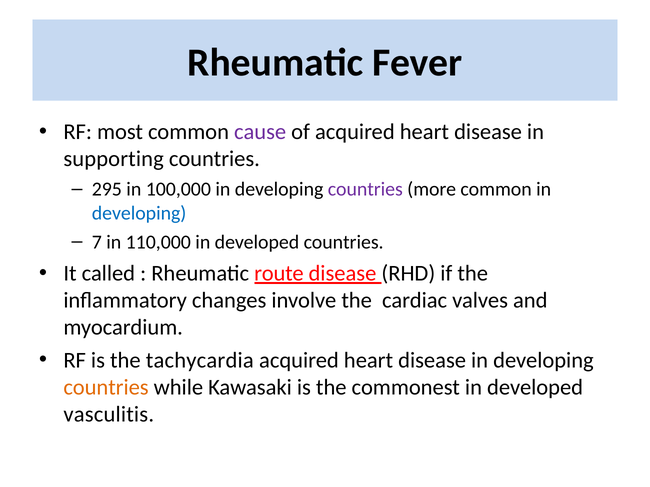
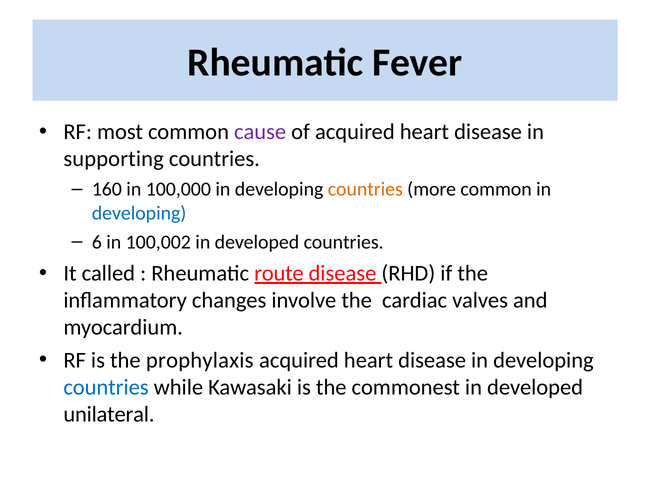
295: 295 -> 160
countries at (365, 190) colour: purple -> orange
7: 7 -> 6
110,000: 110,000 -> 100,002
tachycardia: tachycardia -> prophylaxis
countries at (106, 388) colour: orange -> blue
vasculitis: vasculitis -> unilateral
